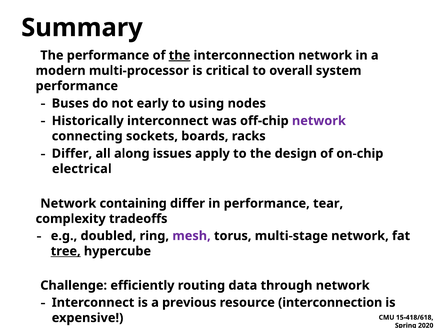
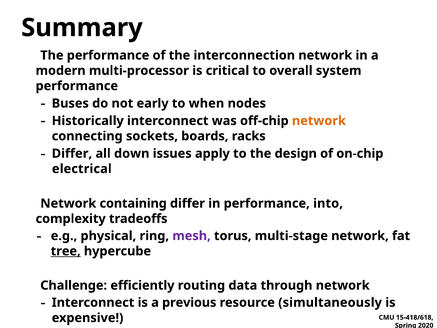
the at (179, 55) underline: present -> none
using: using -> when
network at (319, 121) colour: purple -> orange
along: along -> down
tear: tear -> into
doubled: doubled -> physical
resource interconnection: interconnection -> simultaneously
